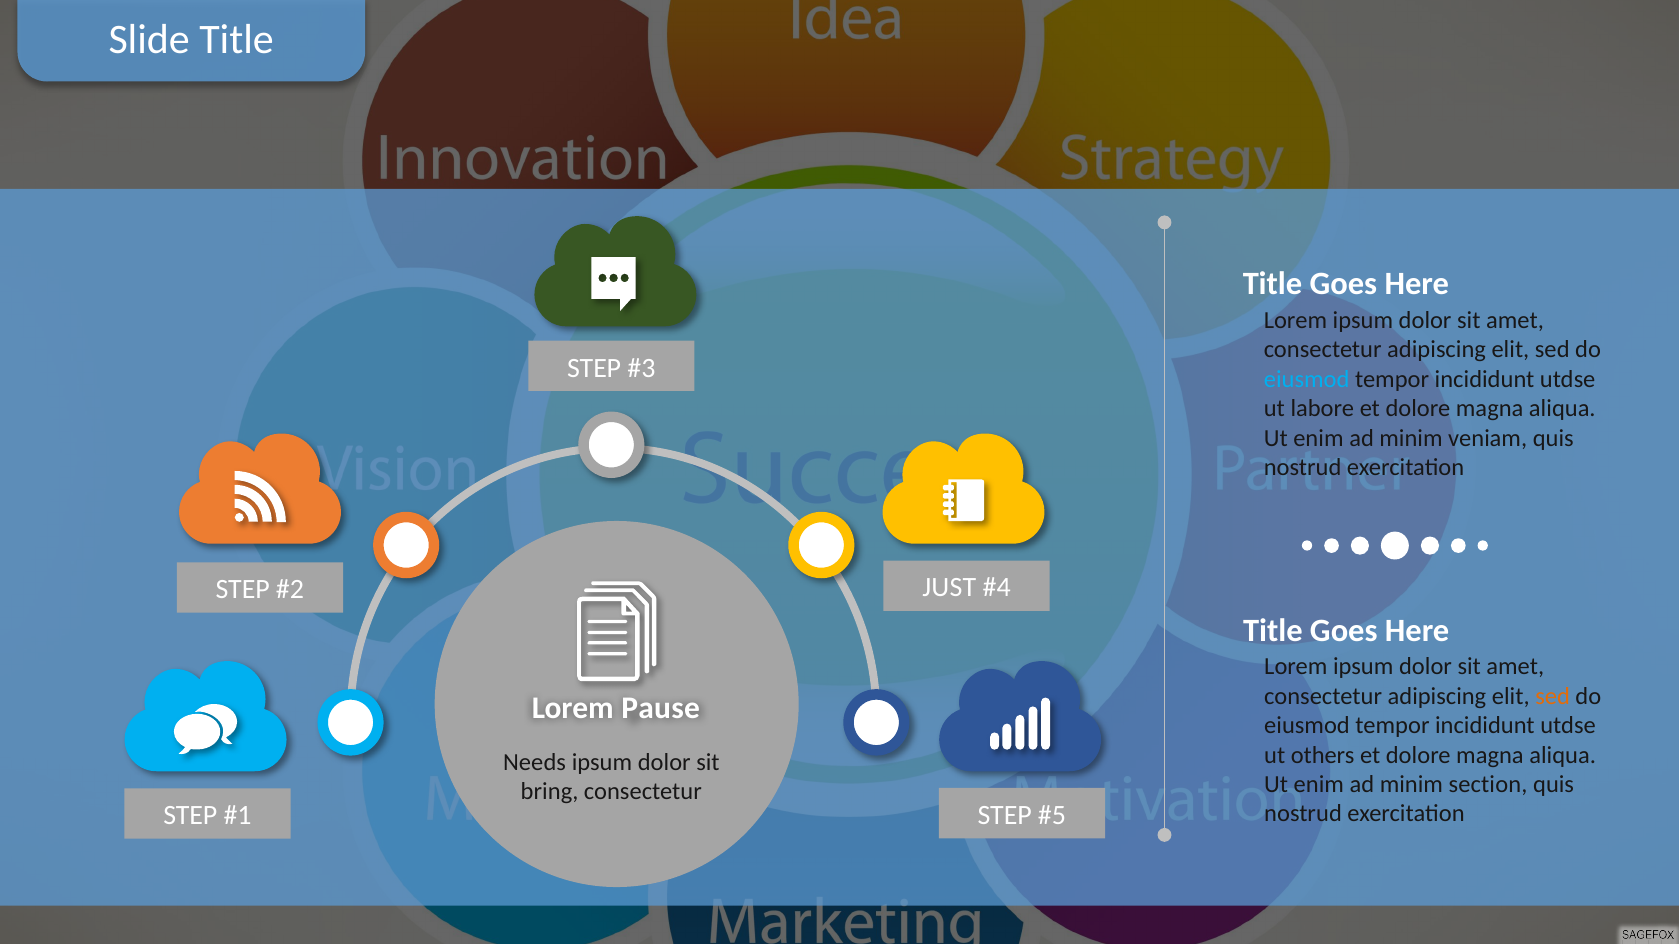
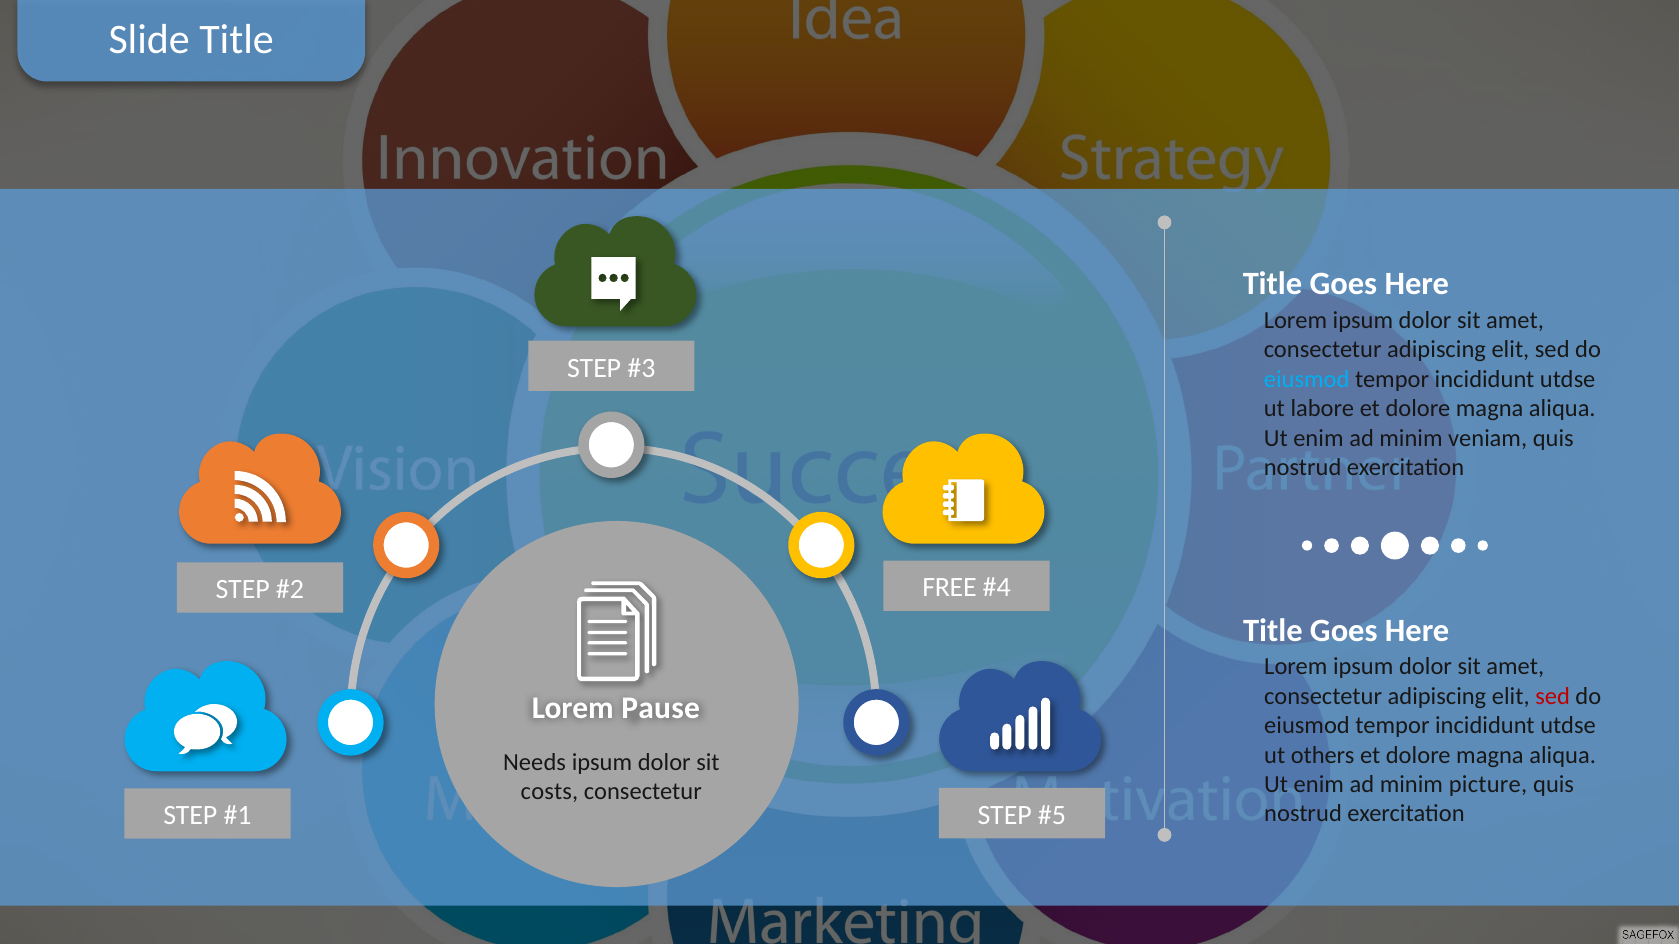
JUST: JUST -> FREE
sed at (1553, 697) colour: orange -> red
section: section -> picture
bring: bring -> costs
